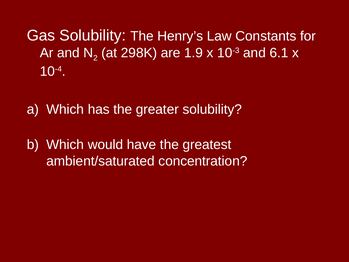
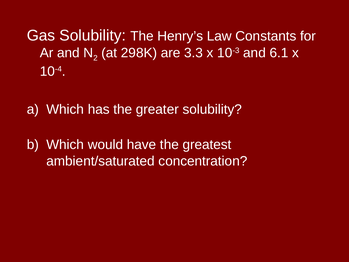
1.9: 1.9 -> 3.3
